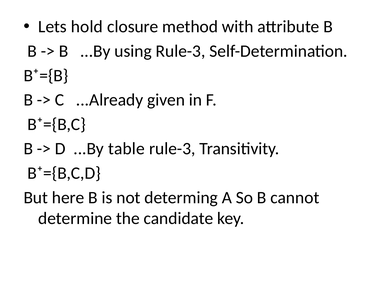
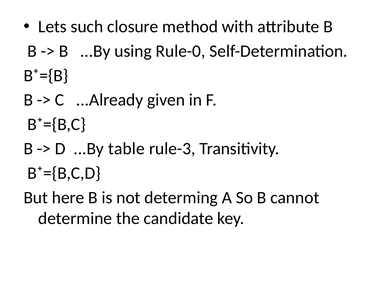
hold: hold -> such
using Rule-3: Rule-3 -> Rule-0
